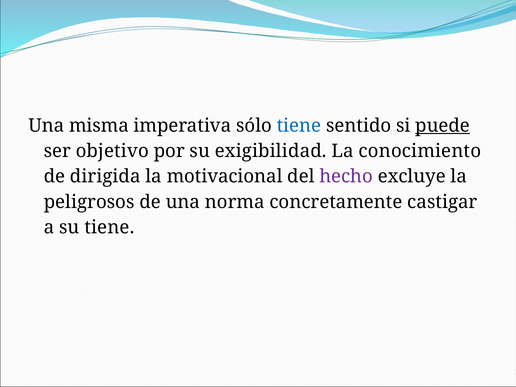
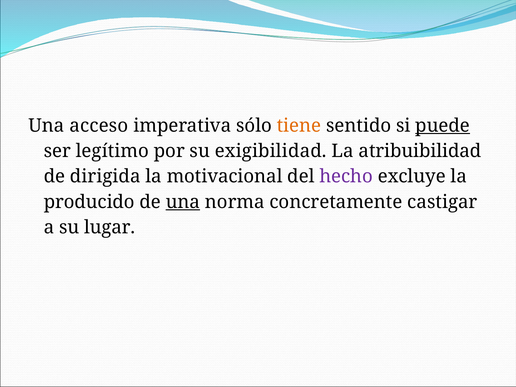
misma: misma -> acceso
tiene at (299, 126) colour: blue -> orange
objetivo: objetivo -> legítimo
conocimiento: conocimiento -> atribuibilidad
peligrosos: peligrosos -> producido
una at (183, 202) underline: none -> present
su tiene: tiene -> lugar
